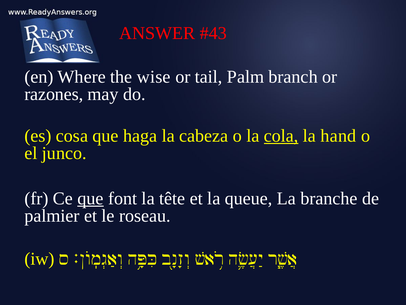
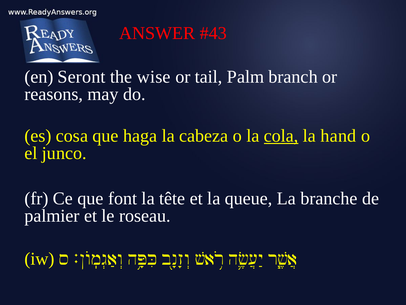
Where: Where -> Seront
razones: razones -> reasons
que at (91, 198) underline: present -> none
